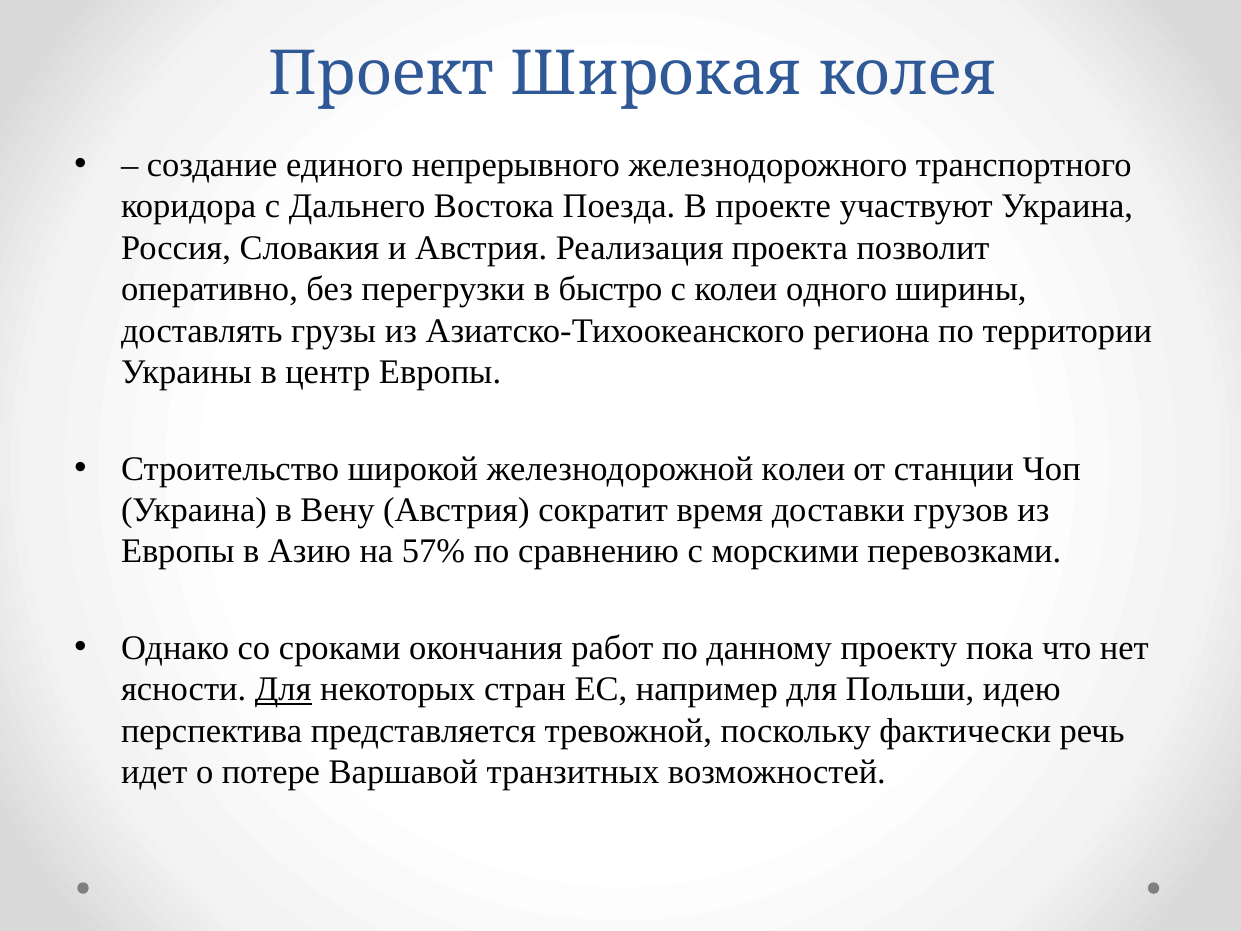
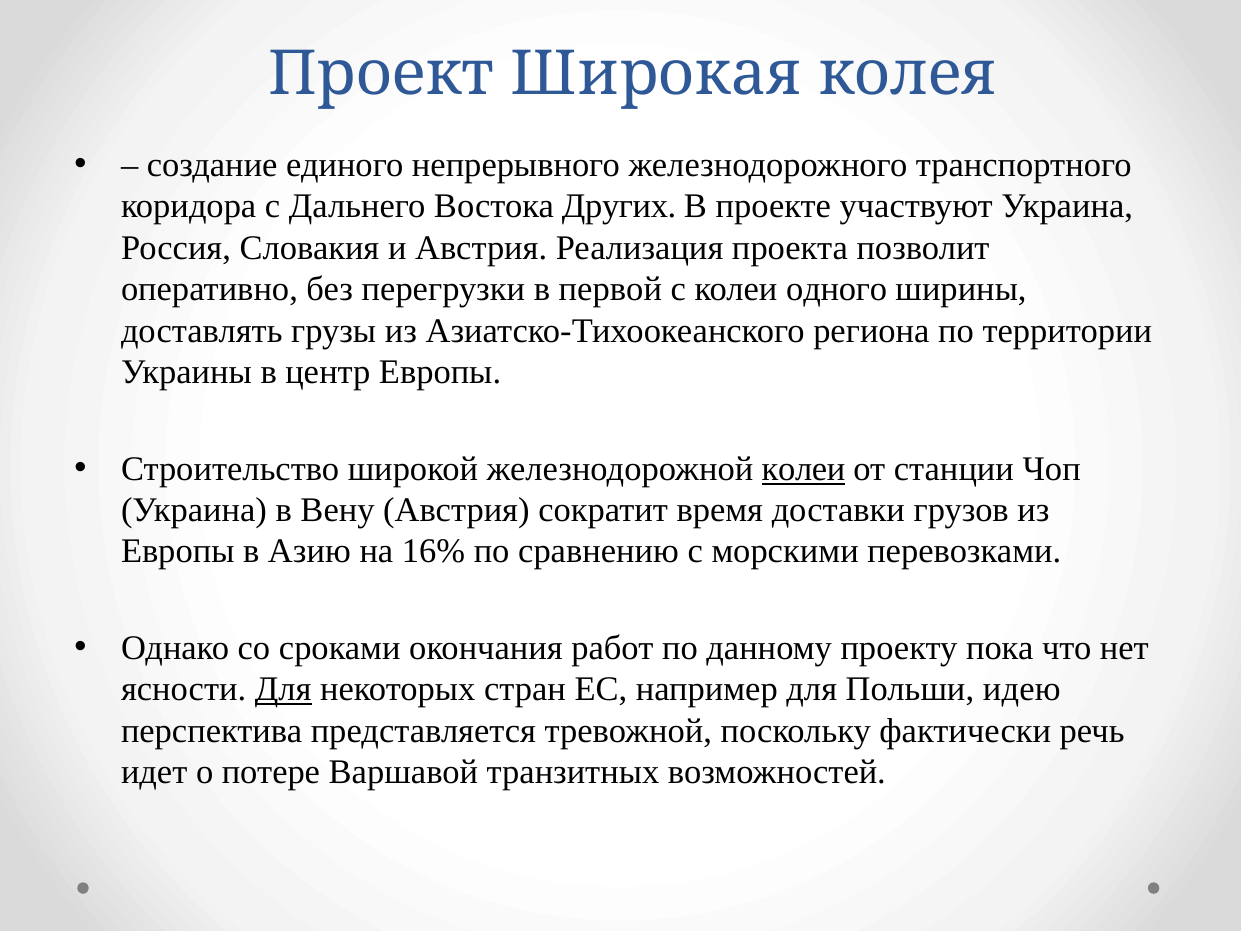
Поезда: Поезда -> Других
быстро: быстро -> первой
колеи at (803, 469) underline: none -> present
57%: 57% -> 16%
